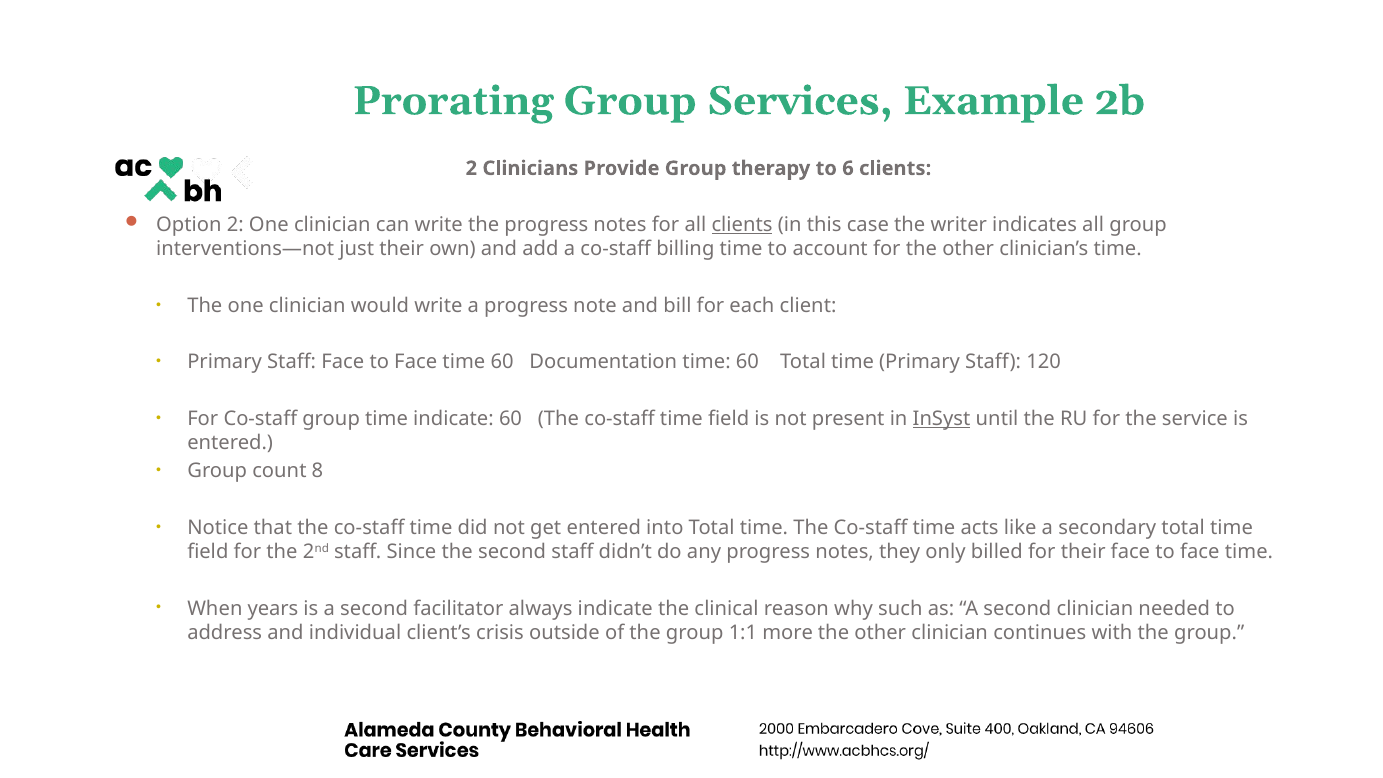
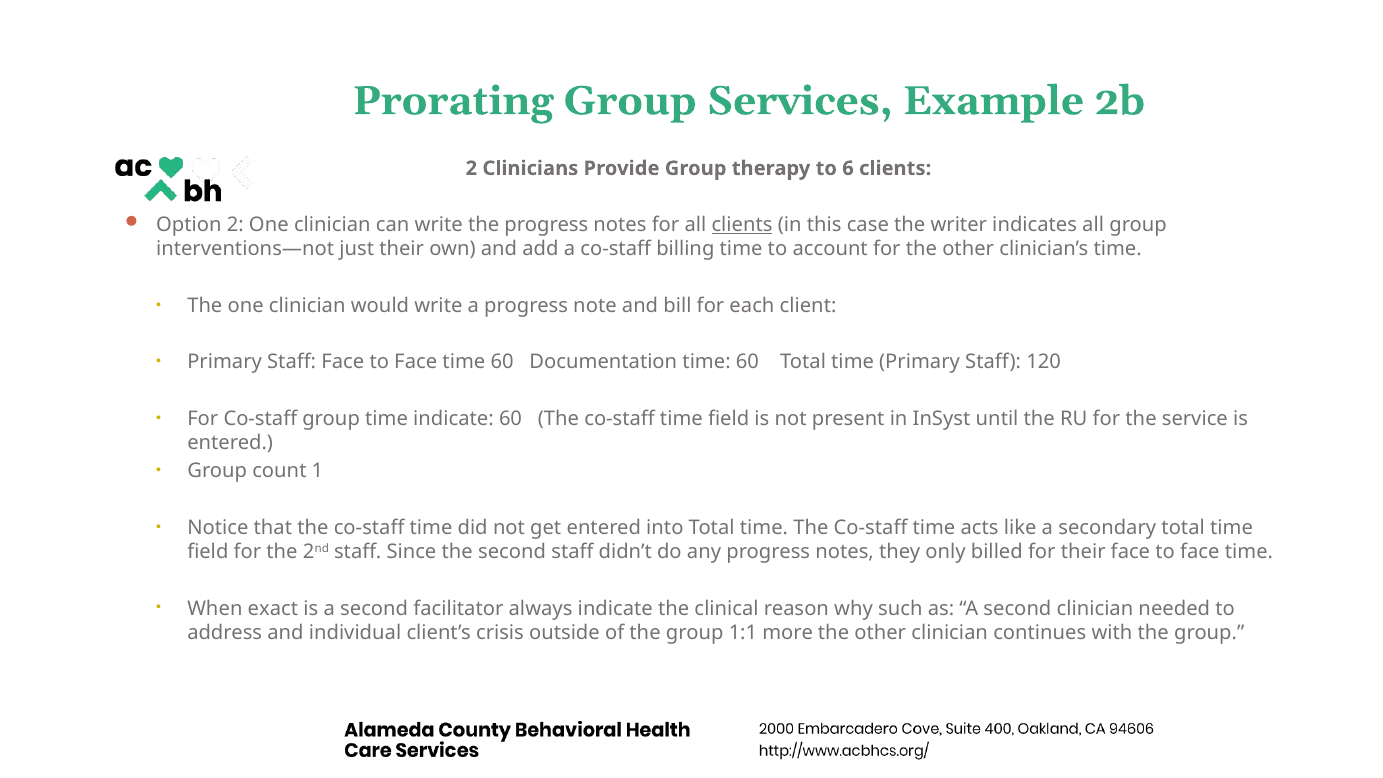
InSyst underline: present -> none
8: 8 -> 1
years: years -> exact
